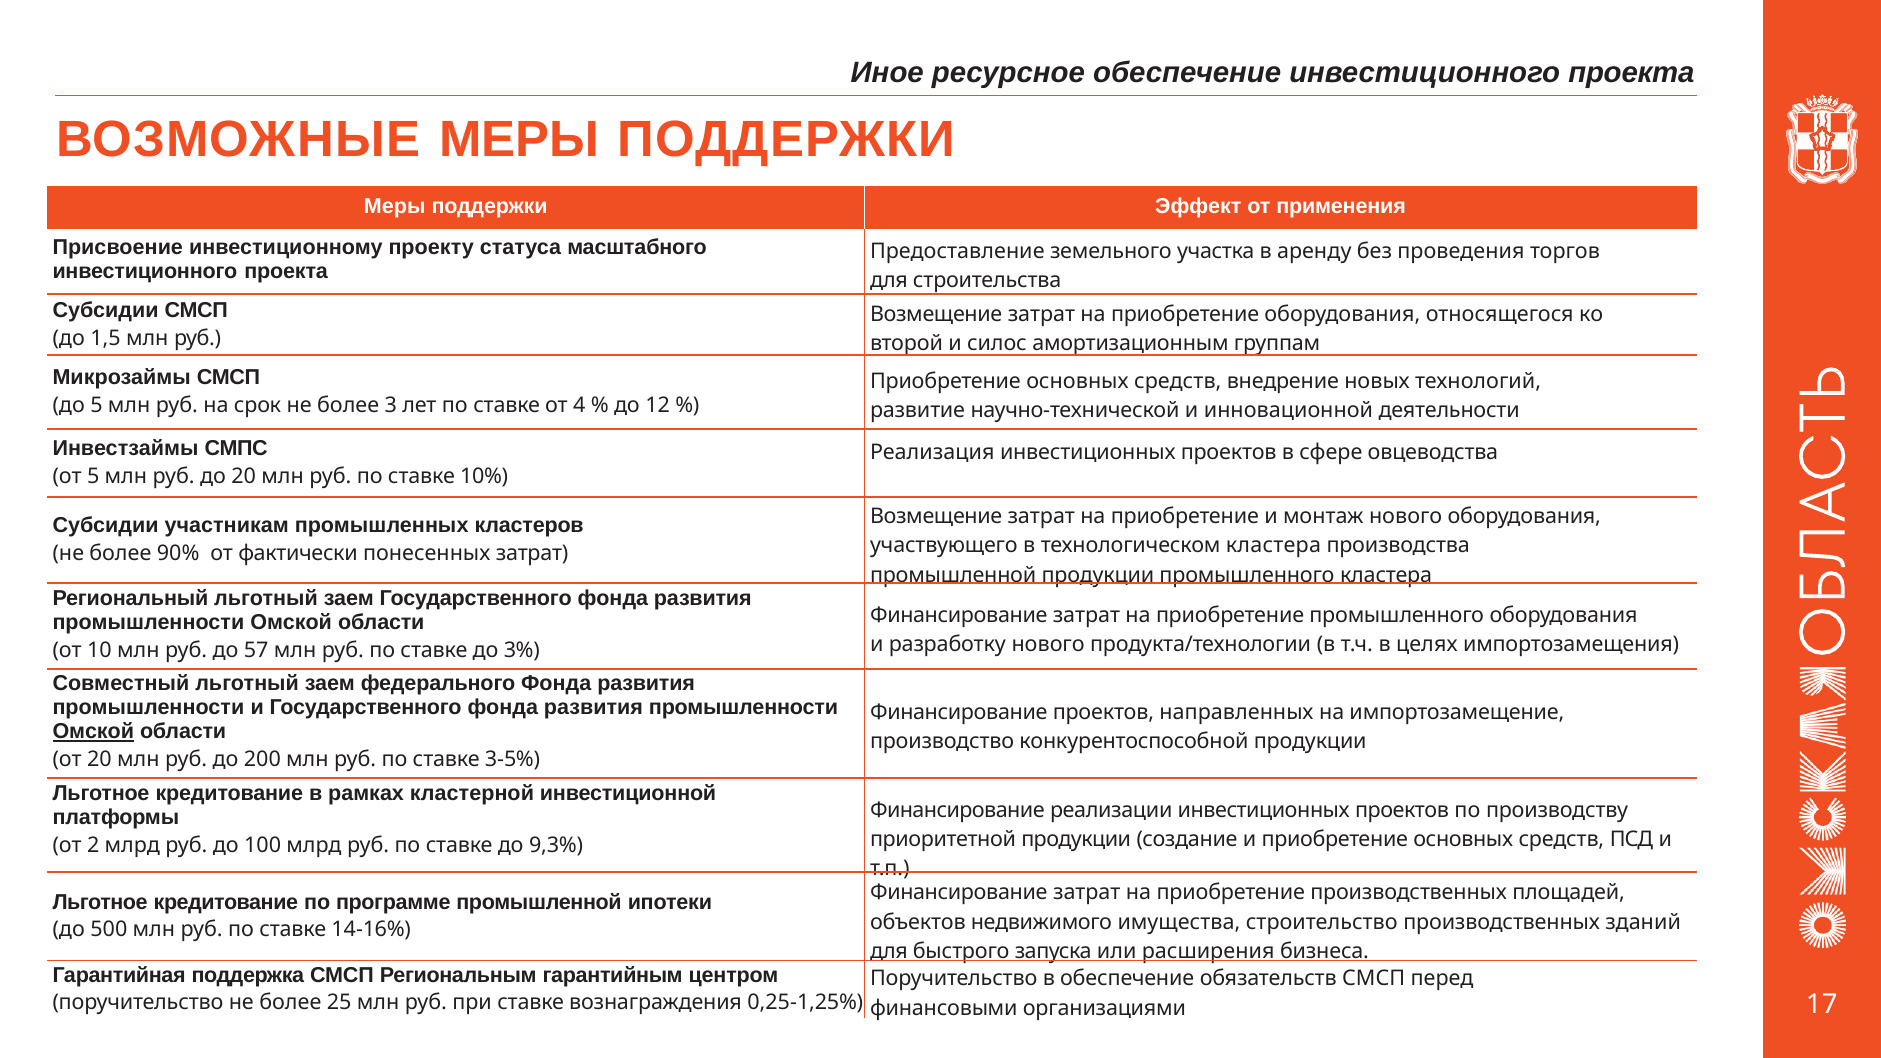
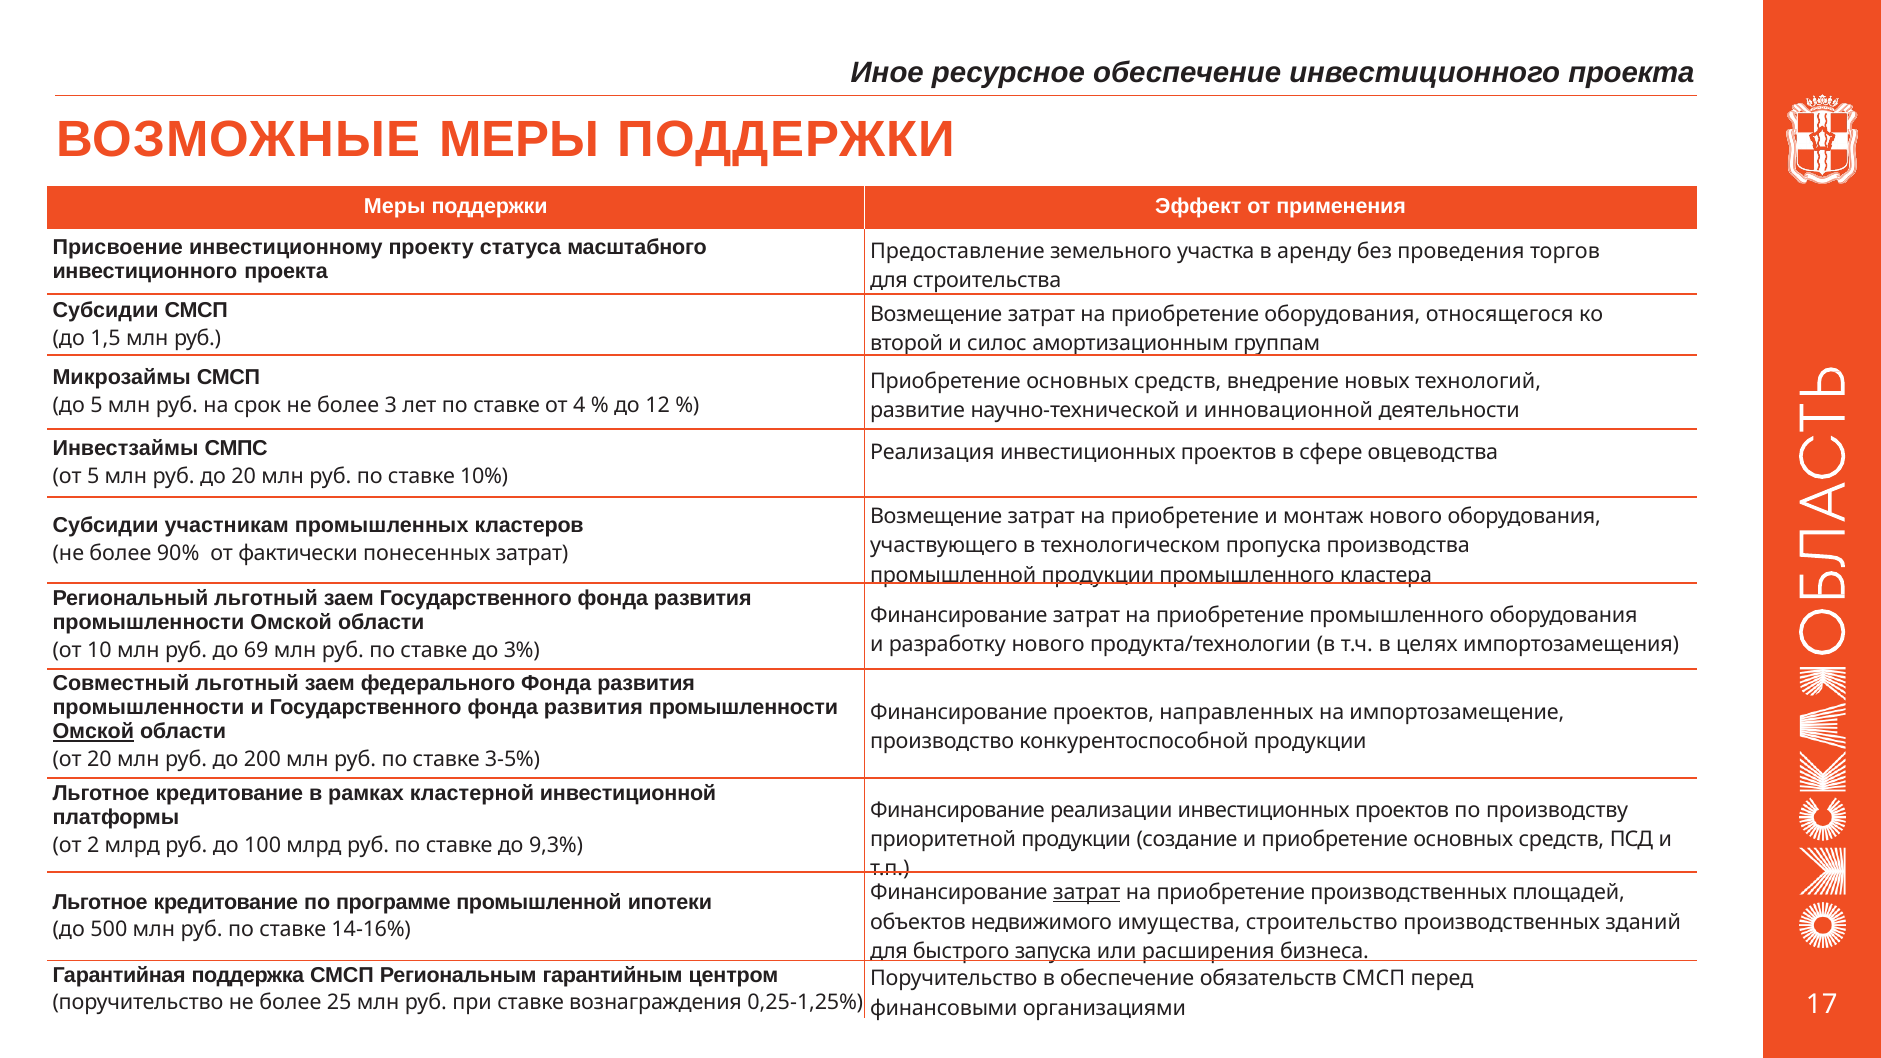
технологическом кластера: кластера -> пропуска
57: 57 -> 69
затрат at (1087, 893) underline: none -> present
